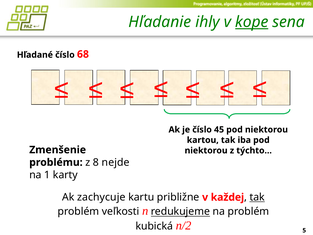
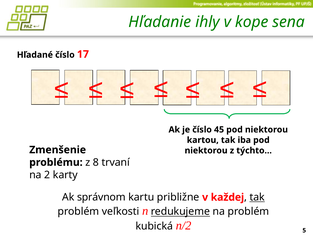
kope underline: present -> none
68: 68 -> 17
nejde: nejde -> trvaní
1: 1 -> 2
zachycuje: zachycuje -> správnom
